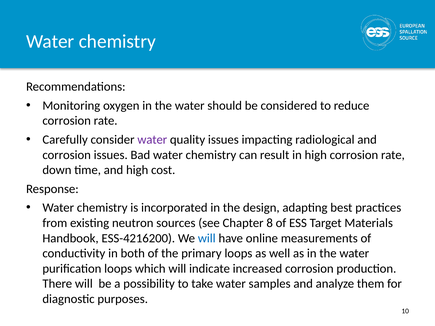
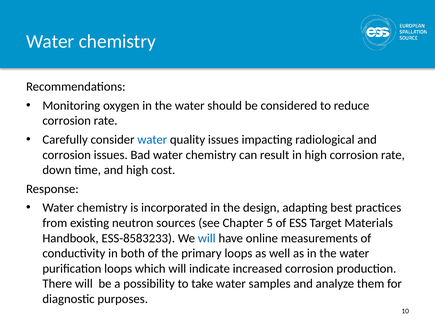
water at (152, 140) colour: purple -> blue
8: 8 -> 5
ESS-4216200: ESS-4216200 -> ESS-8583233
